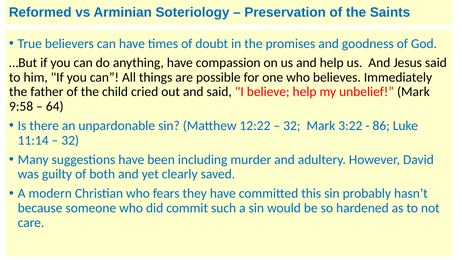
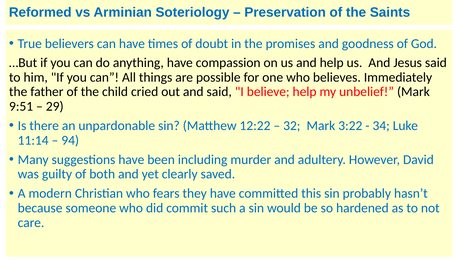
9:58: 9:58 -> 9:51
64: 64 -> 29
86: 86 -> 34
32 at (70, 140): 32 -> 94
